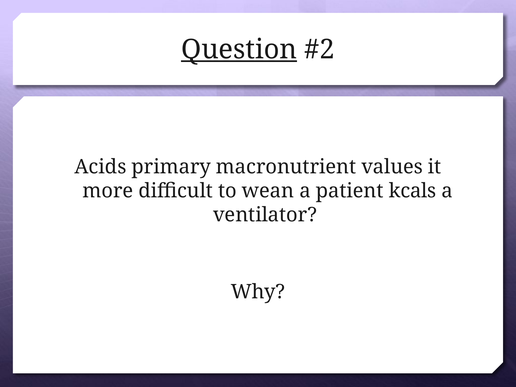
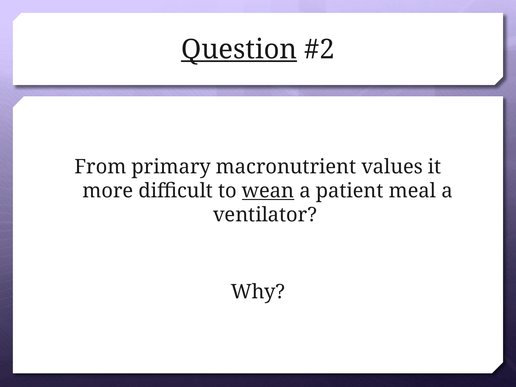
Acids: Acids -> From
wean underline: none -> present
kcals: kcals -> meal
